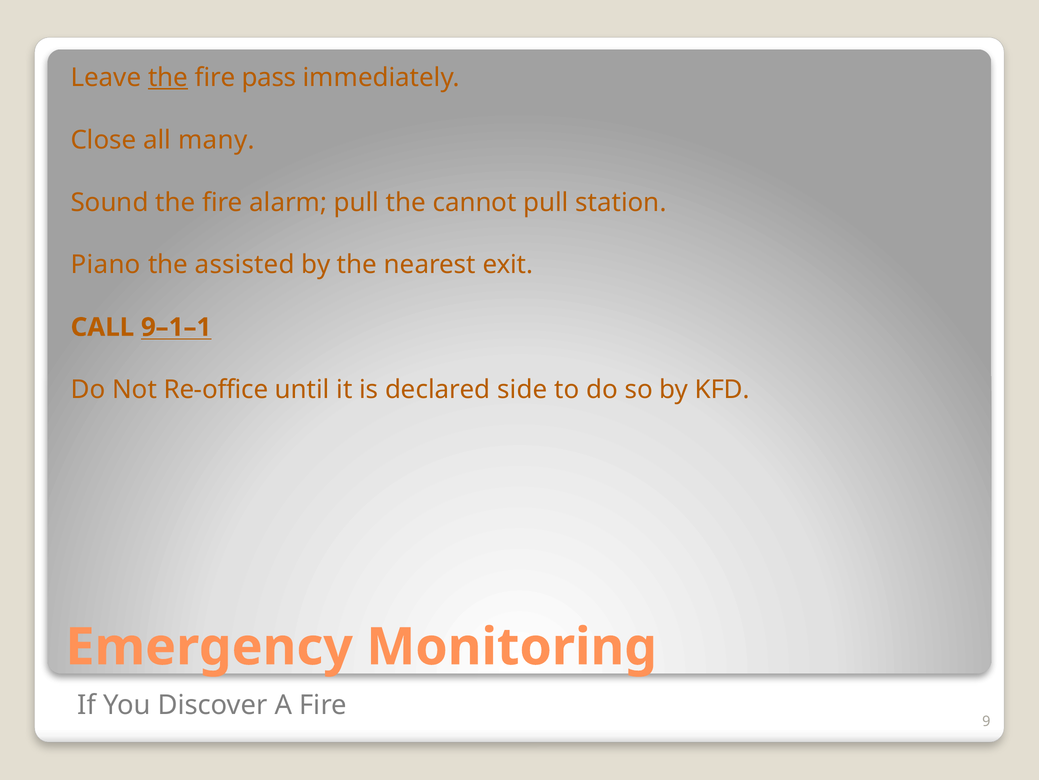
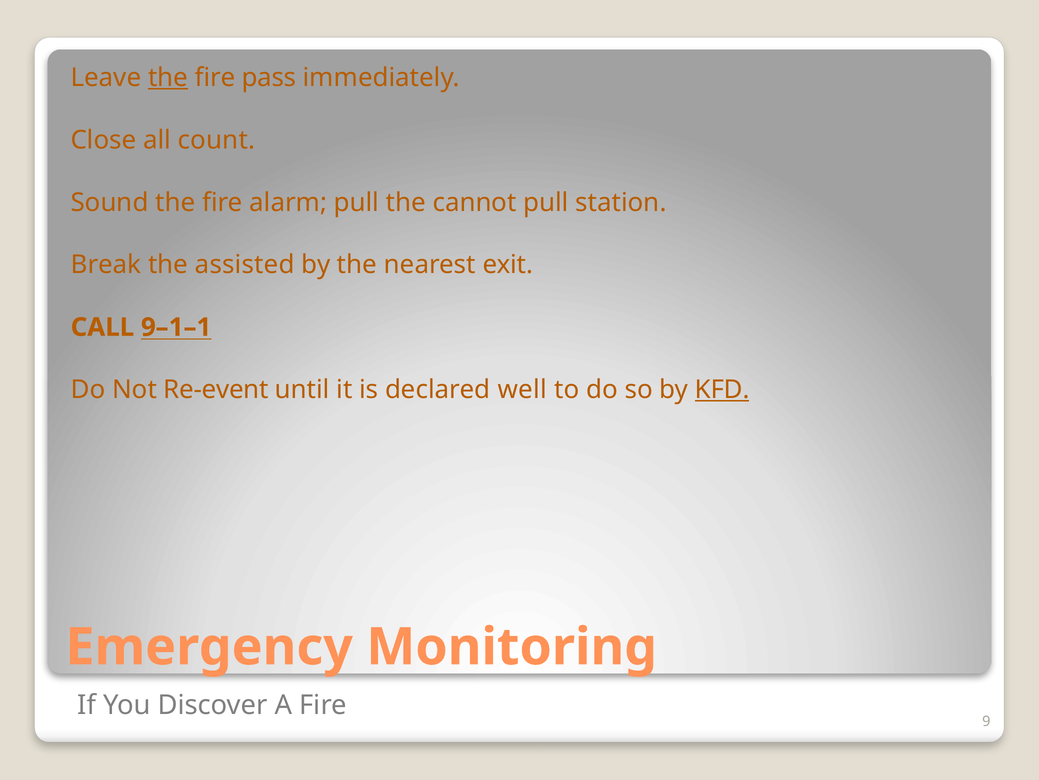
many: many -> count
Piano: Piano -> Break
Re-office: Re-office -> Re-event
side: side -> well
KFD underline: none -> present
